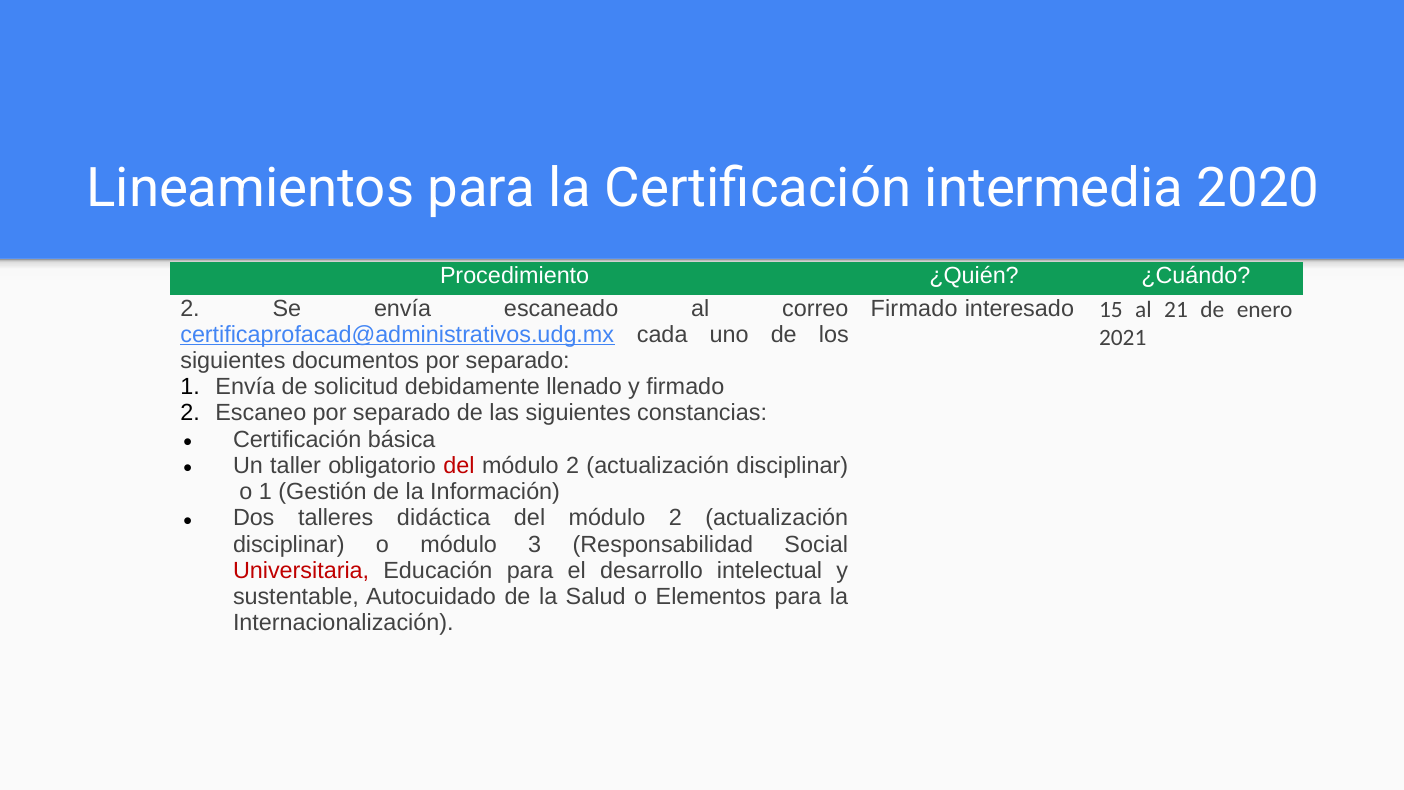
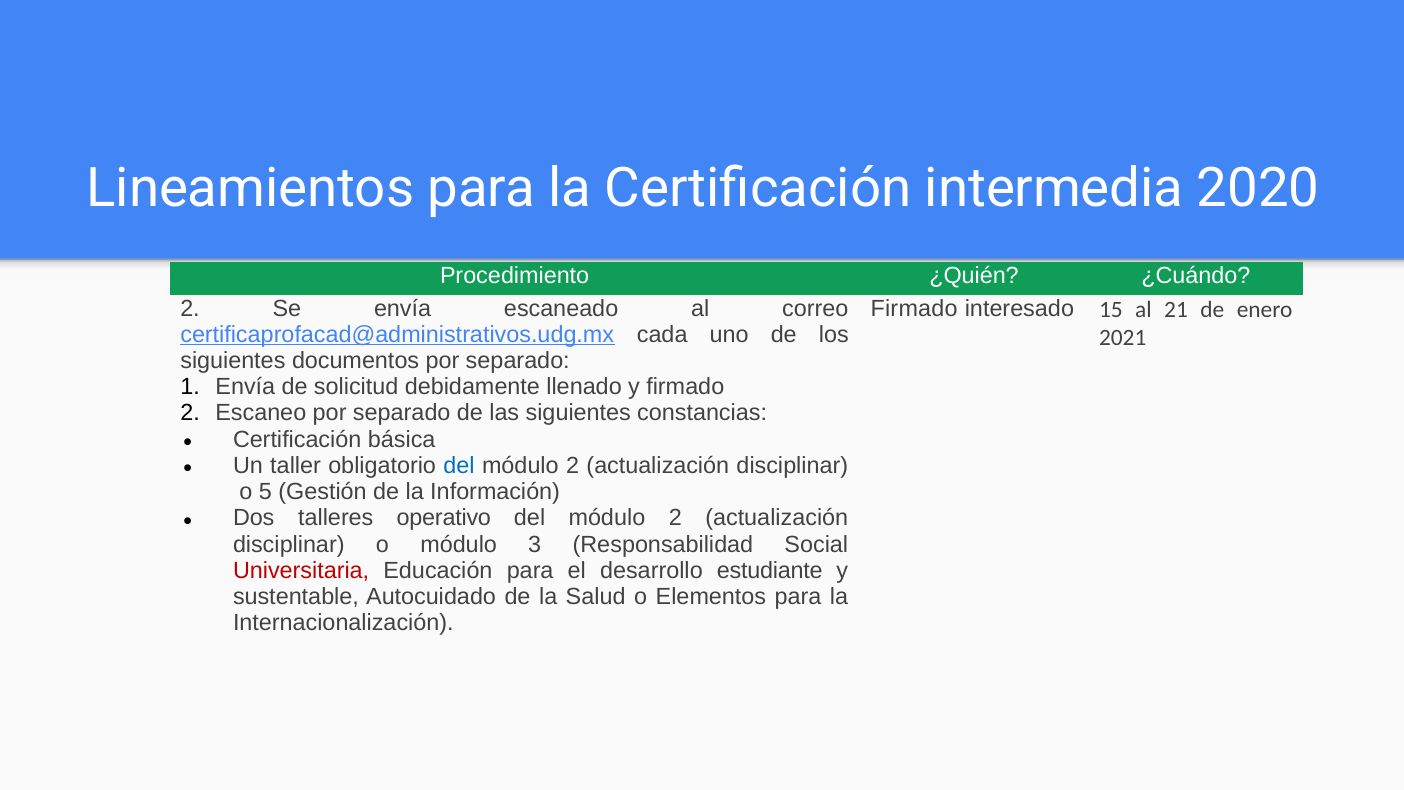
del at (459, 466) colour: red -> blue
o 1: 1 -> 5
didáctica: didáctica -> operativo
intelectual: intelectual -> estudiante
